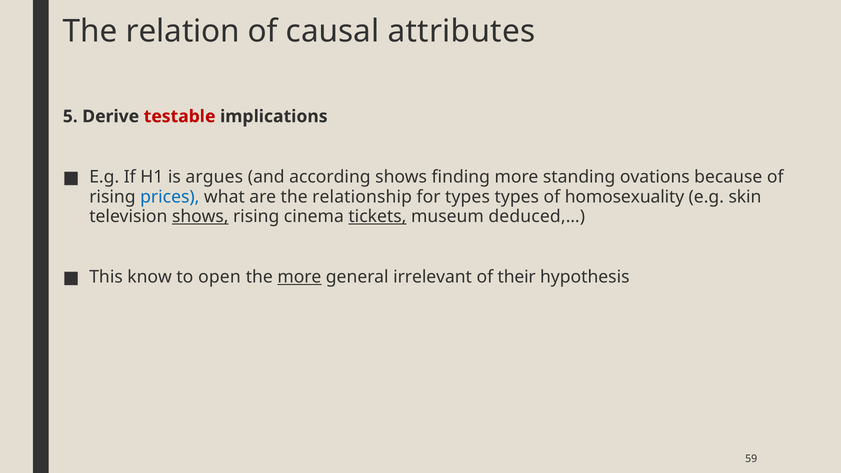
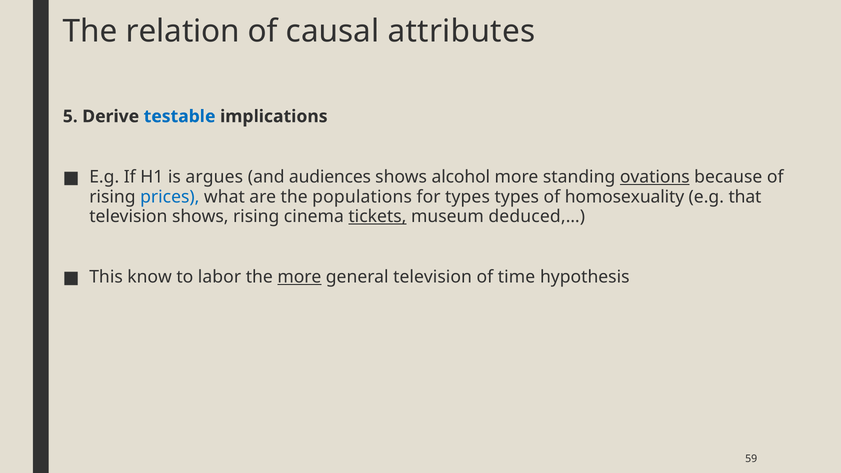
testable colour: red -> blue
according: according -> audiences
finding: finding -> alcohol
ovations underline: none -> present
relationship: relationship -> populations
skin: skin -> that
shows at (200, 217) underline: present -> none
open: open -> labor
general irrelevant: irrelevant -> television
their: their -> time
